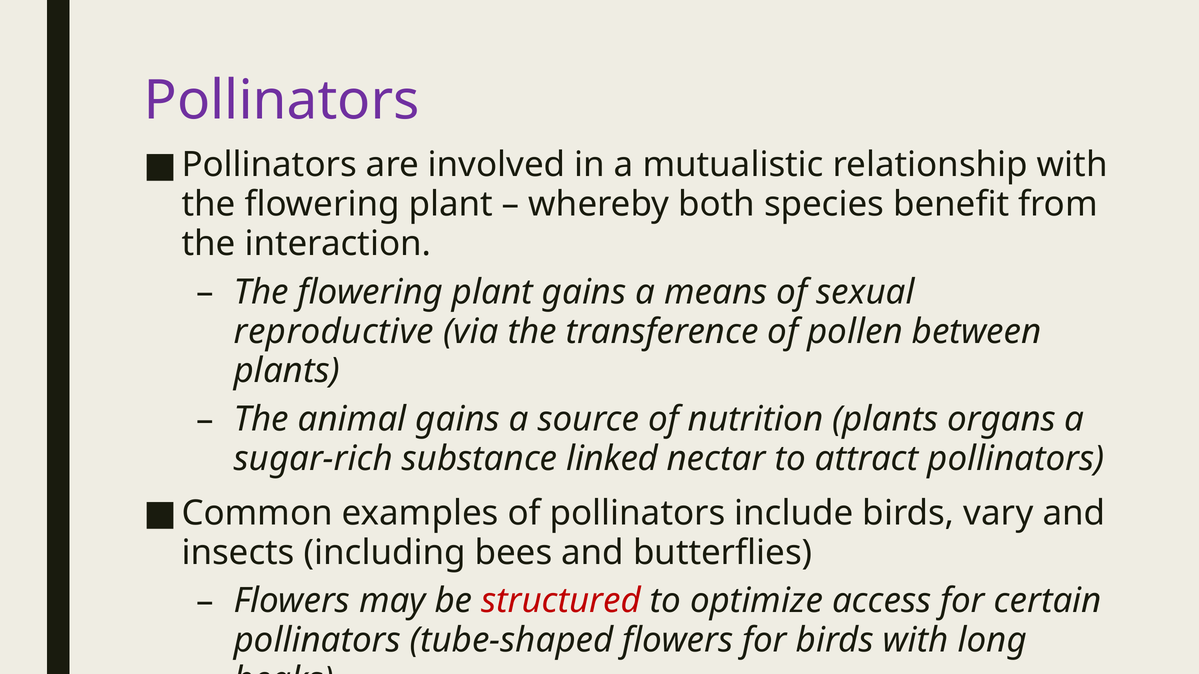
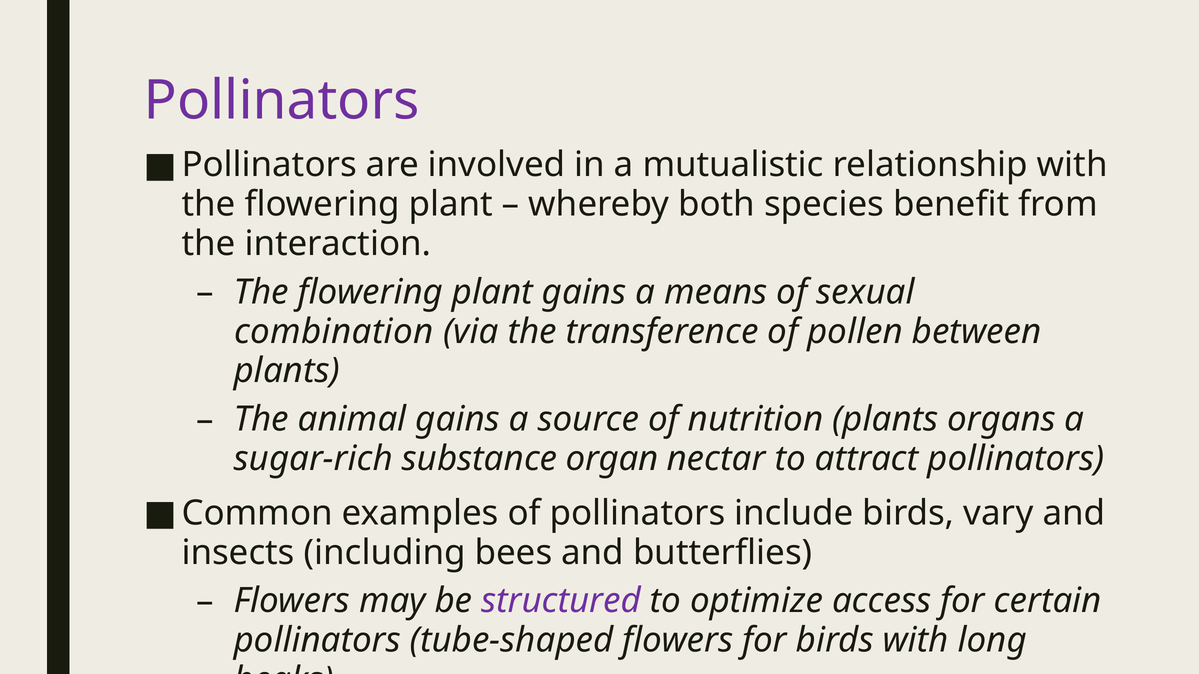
reproductive: reproductive -> combination
linked: linked -> organ
structured colour: red -> purple
